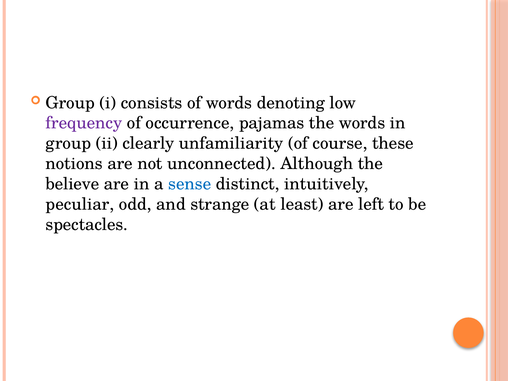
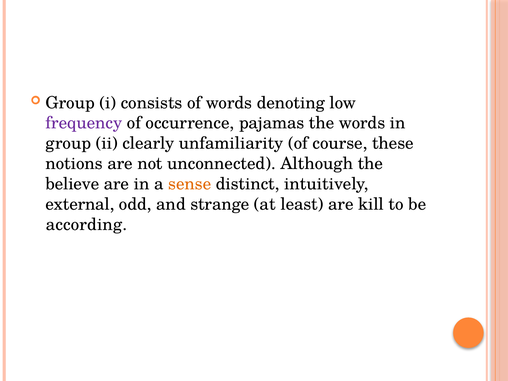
sense colour: blue -> orange
peculiar: peculiar -> external
left: left -> kill
spectacles: spectacles -> according
